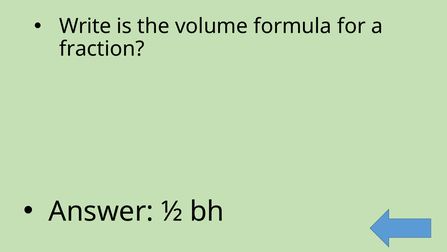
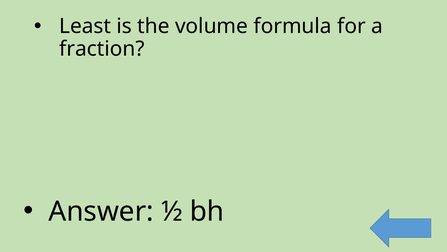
Write: Write -> Least
